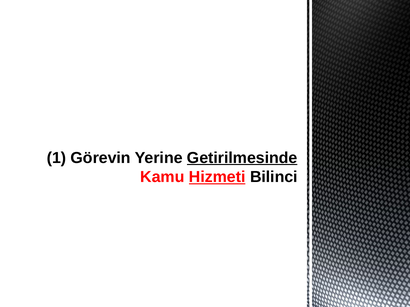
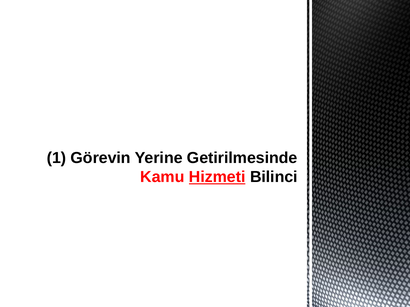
Getirilmesinde underline: present -> none
